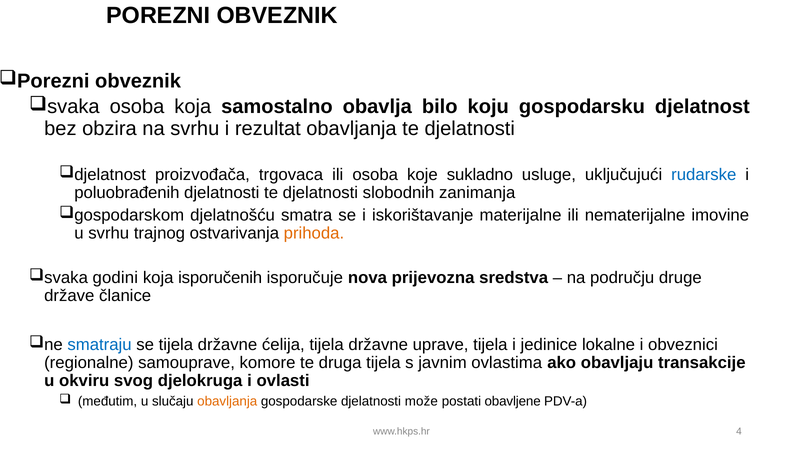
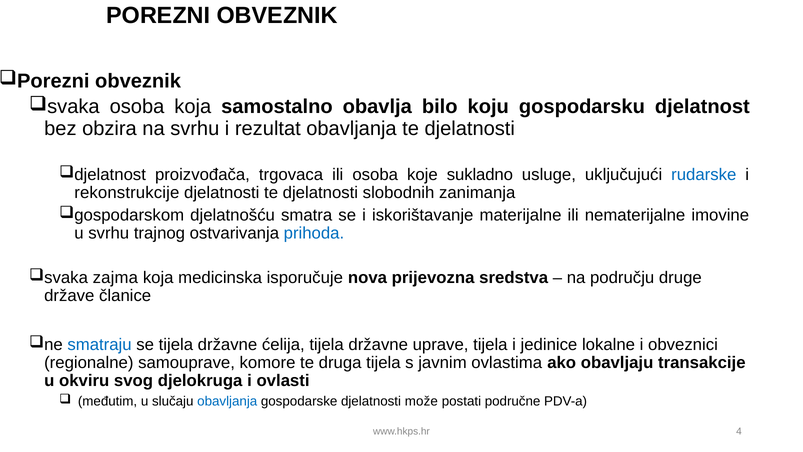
poluobrađenih: poluobrađenih -> rekonstrukcije
prihoda colour: orange -> blue
godini: godini -> zajma
isporučenih: isporučenih -> medicinska
obavljanja at (227, 401) colour: orange -> blue
obavljene: obavljene -> područne
